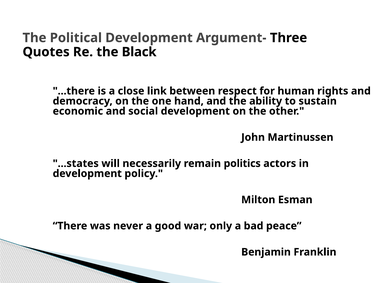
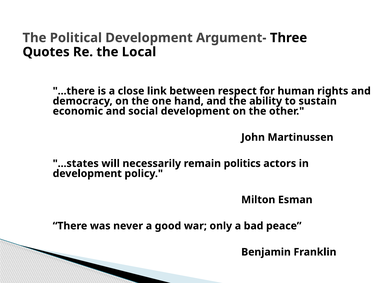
Black: Black -> Local
